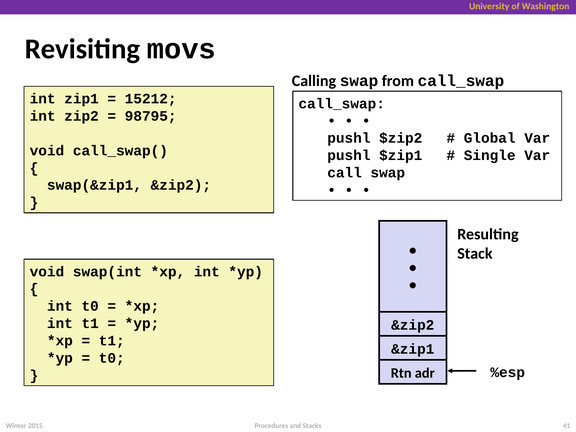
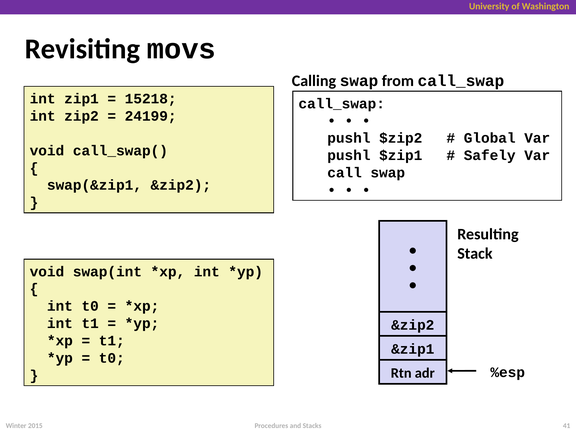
15212: 15212 -> 15218
98795: 98795 -> 24199
Single: Single -> Safely
